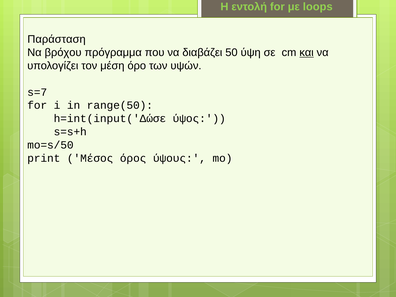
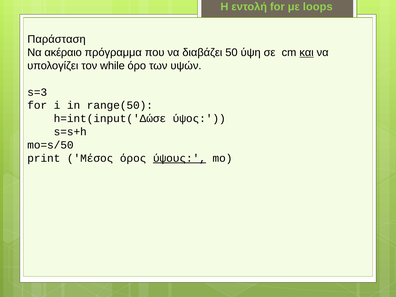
βρόχου: βρόχου -> ακέραιο
μέση: μέση -> while
s=7: s=7 -> s=3
ύψους underline: none -> present
